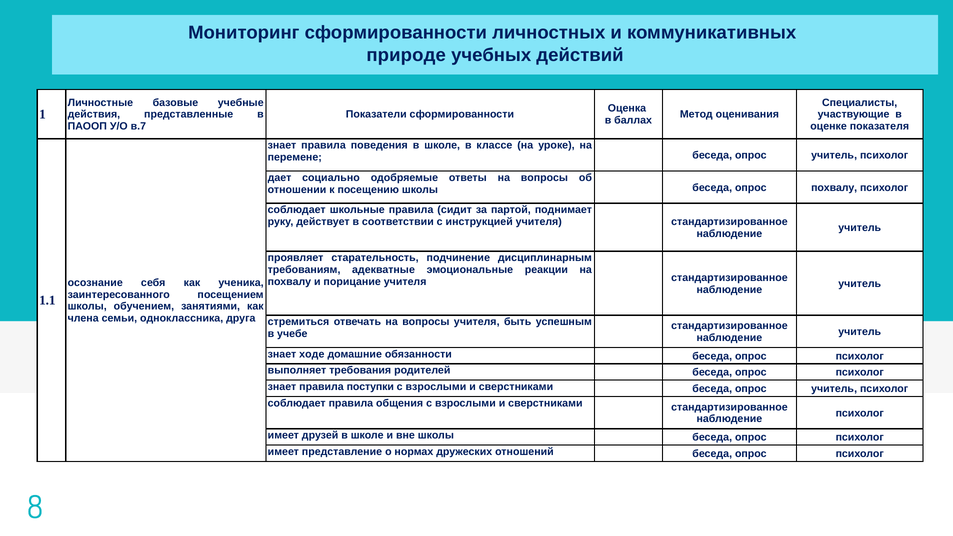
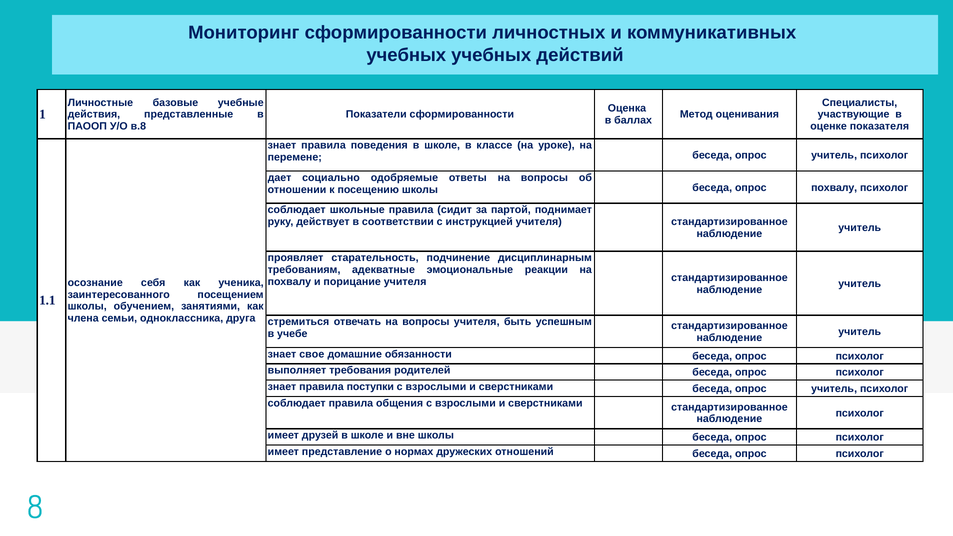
природе at (406, 55): природе -> учебных
в.7: в.7 -> в.8
ходе: ходе -> свое
